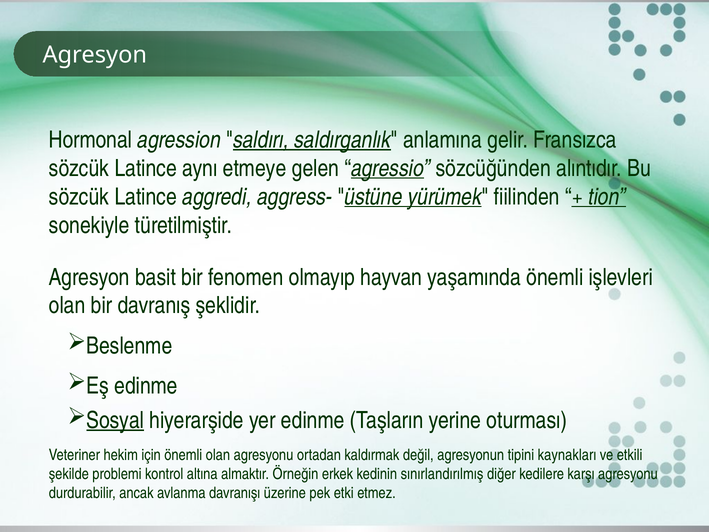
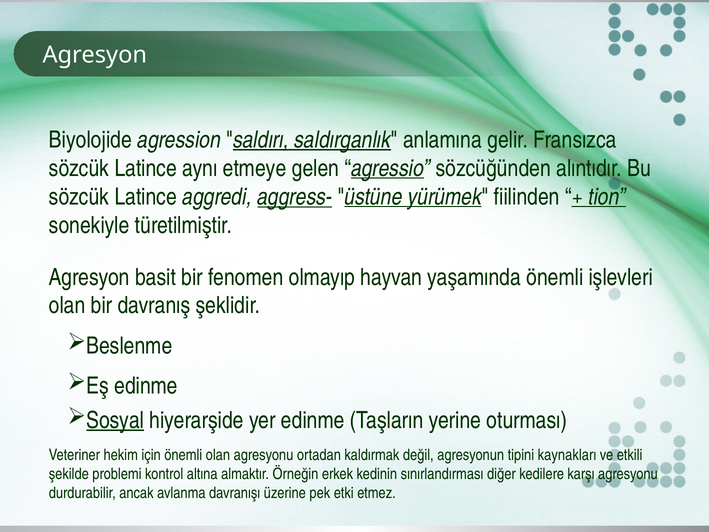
Hormonal: Hormonal -> Biyolojide
aggress- underline: none -> present
sınırlandırılmış: sınırlandırılmış -> sınırlandırması
